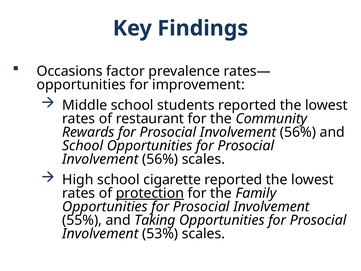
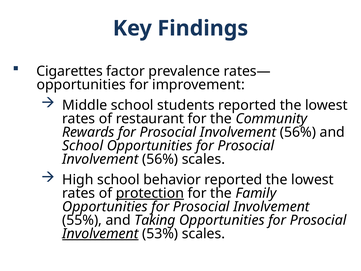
Occasions: Occasions -> Cigarettes
cigarette: cigarette -> behavior
Involvement at (100, 234) underline: none -> present
